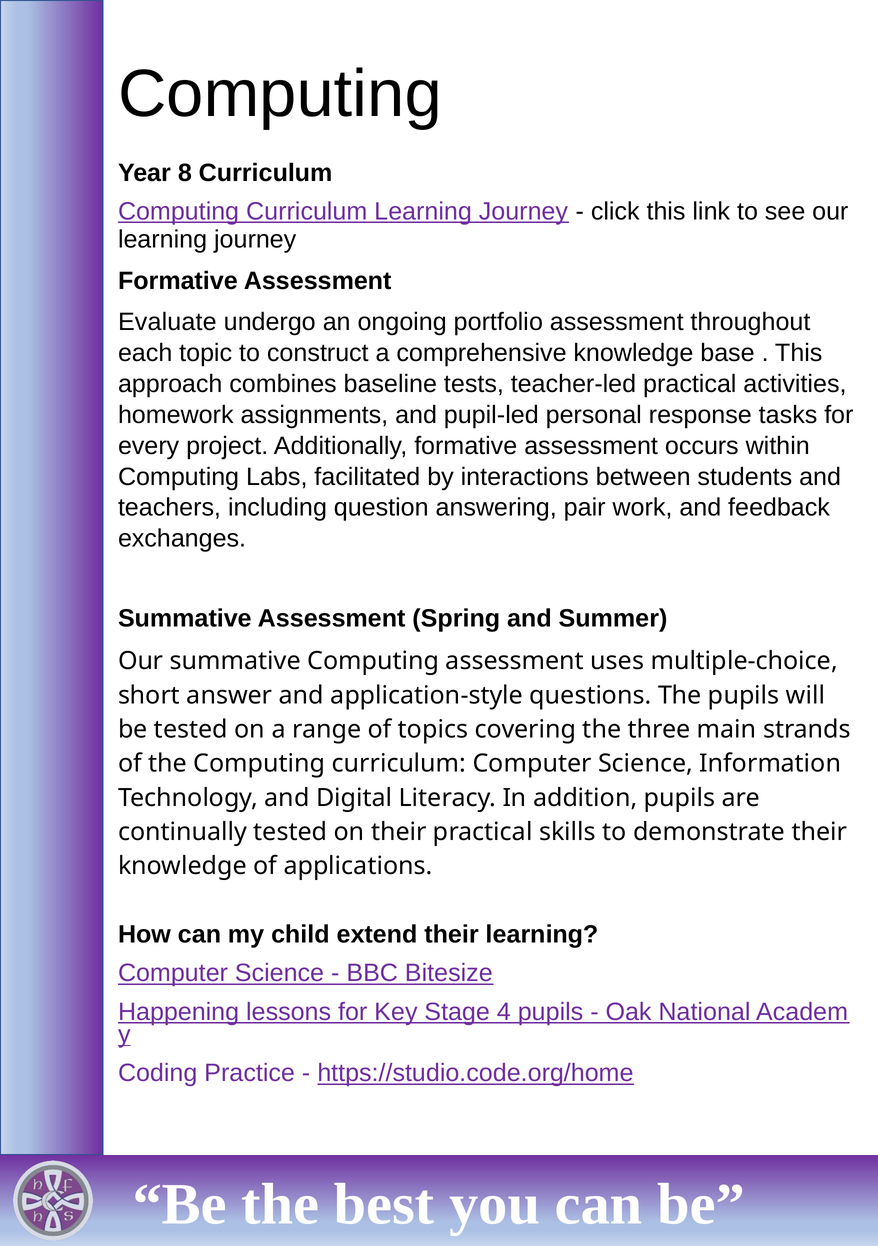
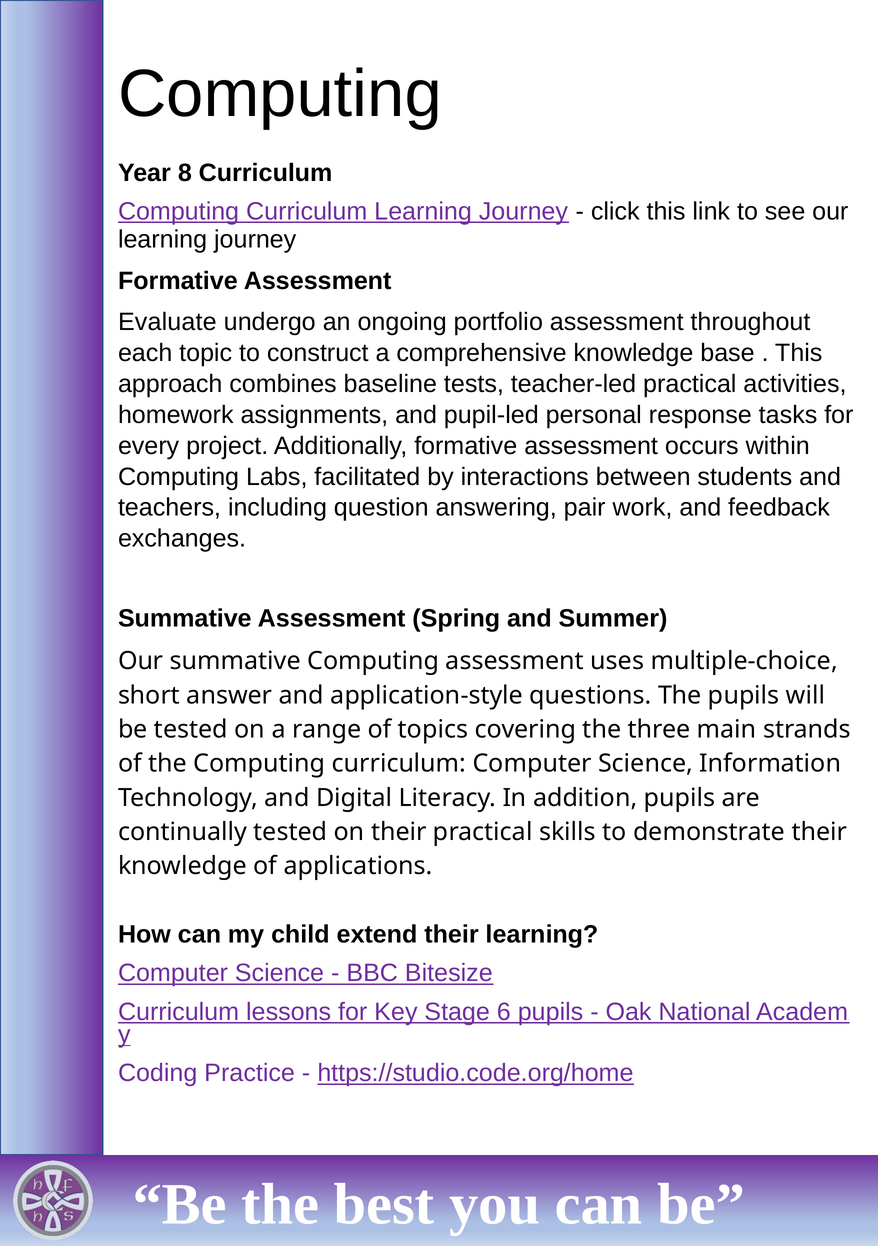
Happening at (179, 1012): Happening -> Curriculum
4: 4 -> 6
